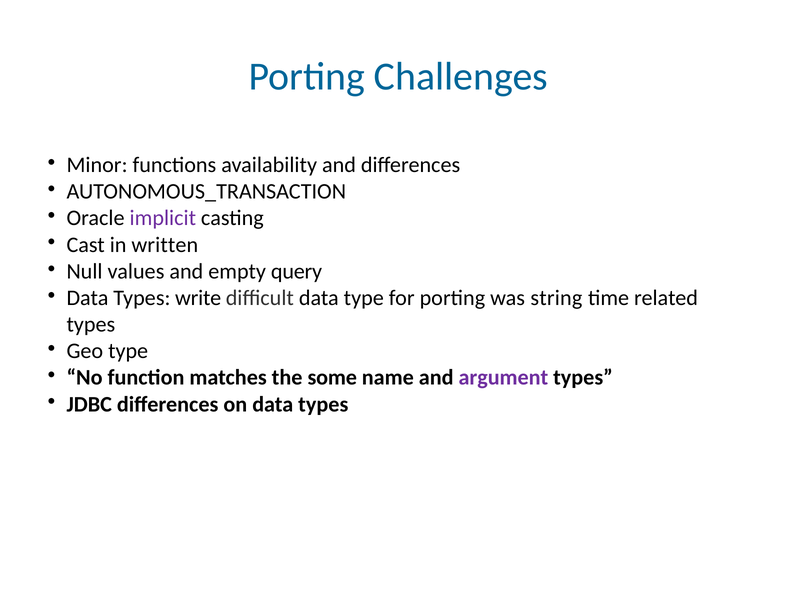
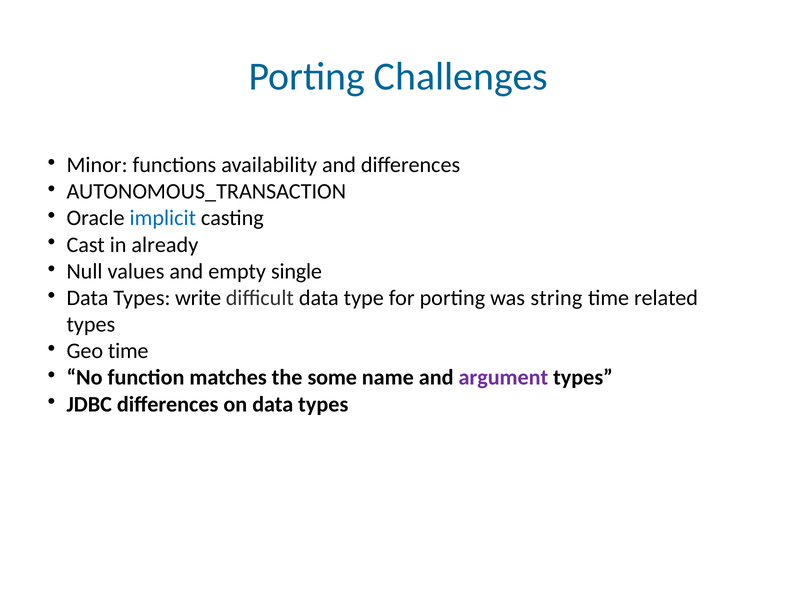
implicit colour: purple -> blue
written: written -> already
query: query -> single
Geo type: type -> time
